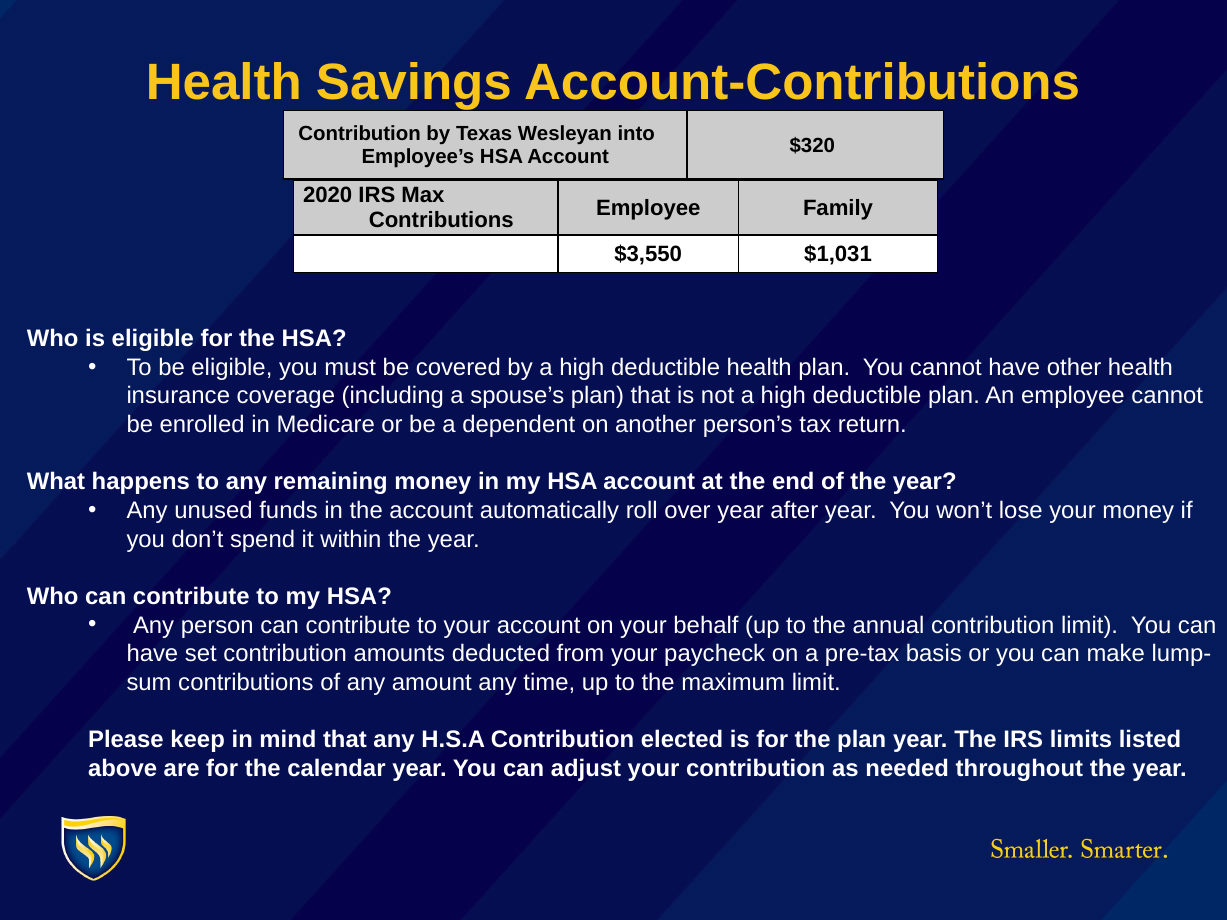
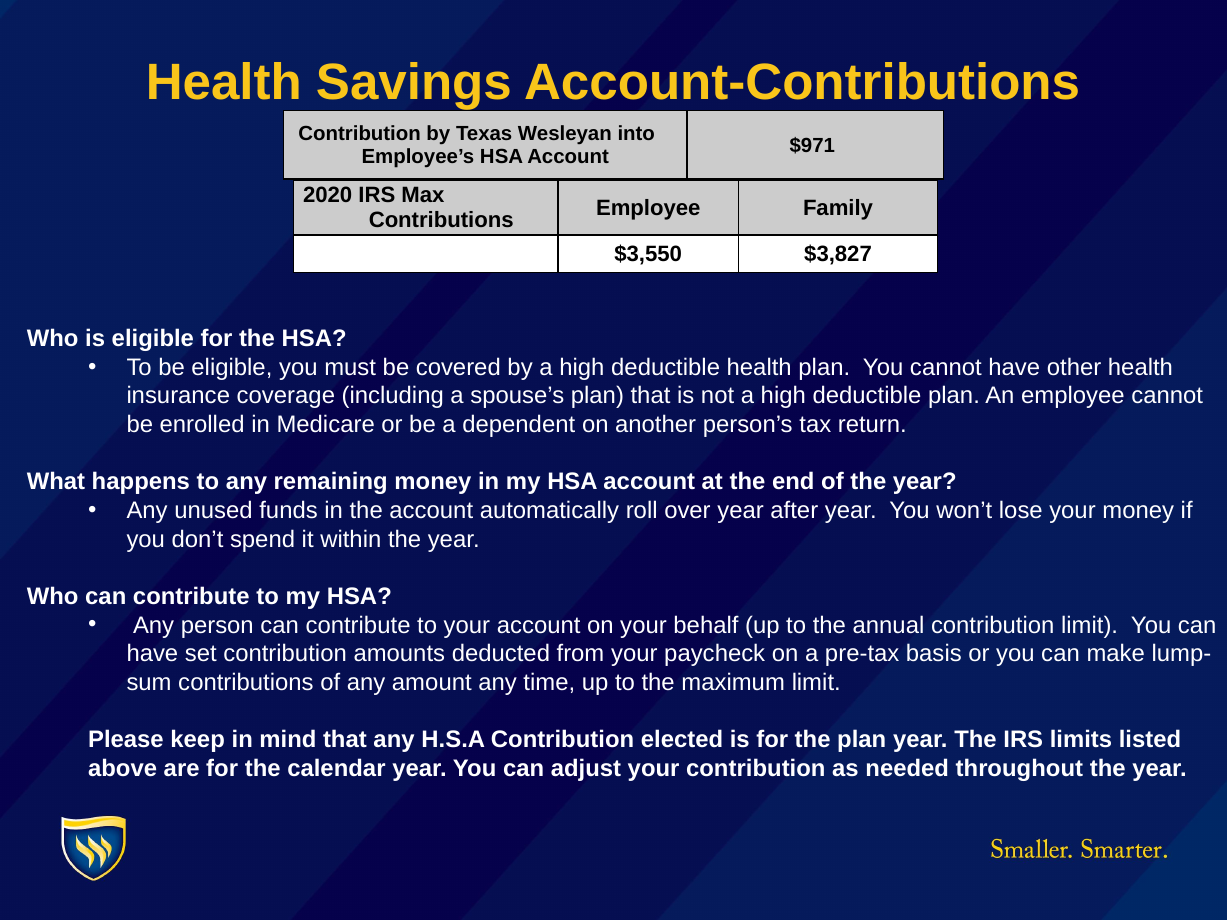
$320: $320 -> $971
$1,031: $1,031 -> $3,827
